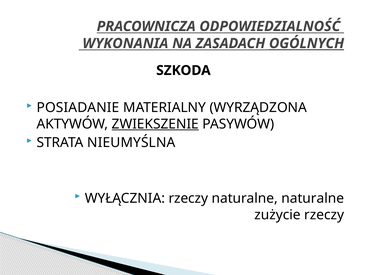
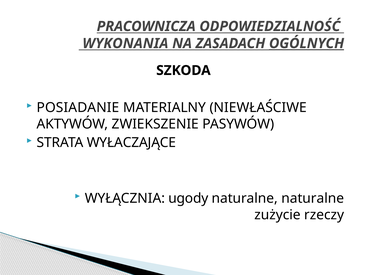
WYRZĄDZONA: WYRZĄDZONA -> NIEWŁAŚCIWE
ZWIEKSZENIE underline: present -> none
NIEUMYŚLNA: NIEUMYŚLNA -> WYŁACZAJĄCE
WYŁĄCZNIA rzeczy: rzeczy -> ugody
